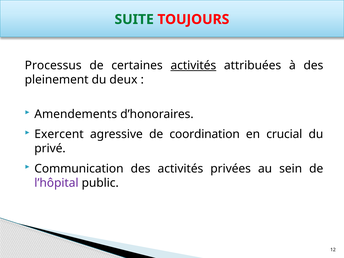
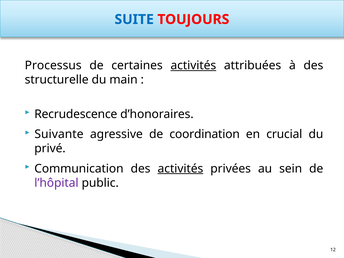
SUITE colour: green -> blue
pleinement: pleinement -> structurelle
deux: deux -> main
Amendements: Amendements -> Recrudescence
Exercent: Exercent -> Suivante
activités at (180, 169) underline: none -> present
